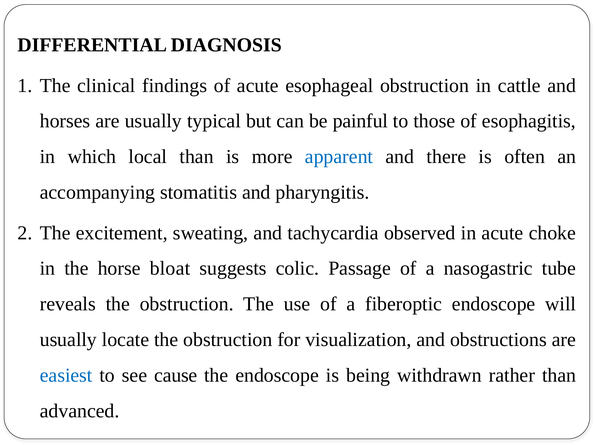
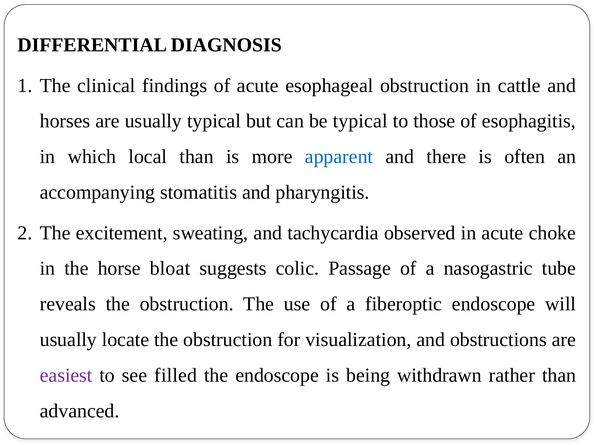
be painful: painful -> typical
easiest colour: blue -> purple
cause: cause -> filled
